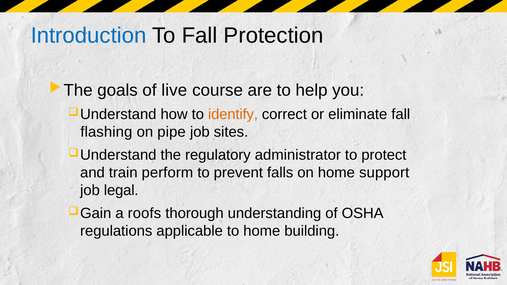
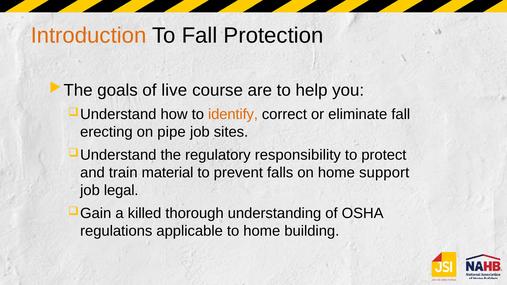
Introduction colour: blue -> orange
flashing: flashing -> erecting
administrator: administrator -> responsibility
perform: perform -> material
roofs: roofs -> killed
